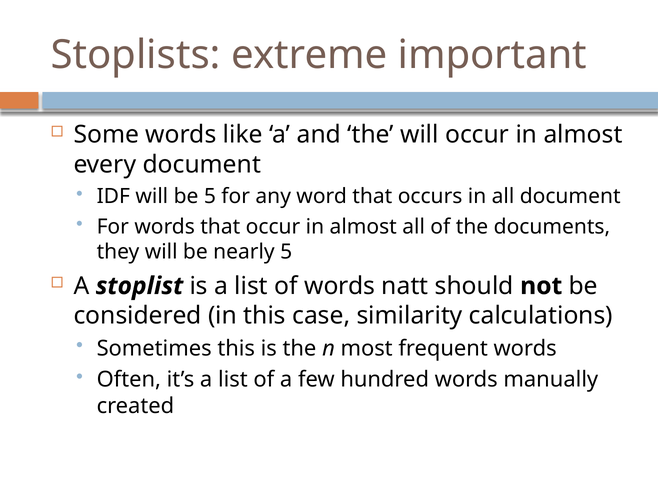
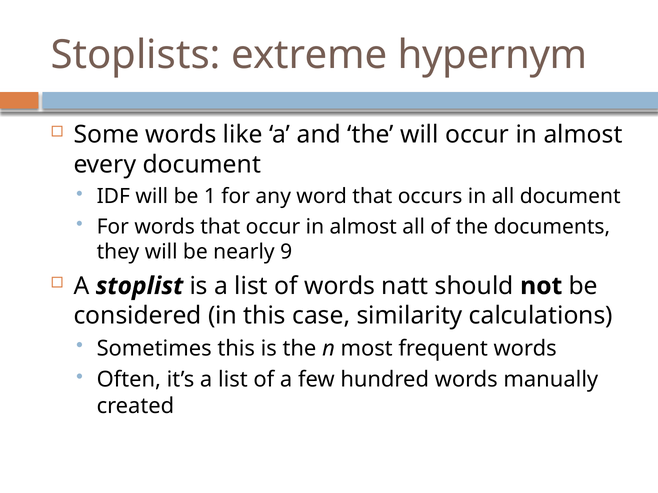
important: important -> hypernym
be 5: 5 -> 1
nearly 5: 5 -> 9
